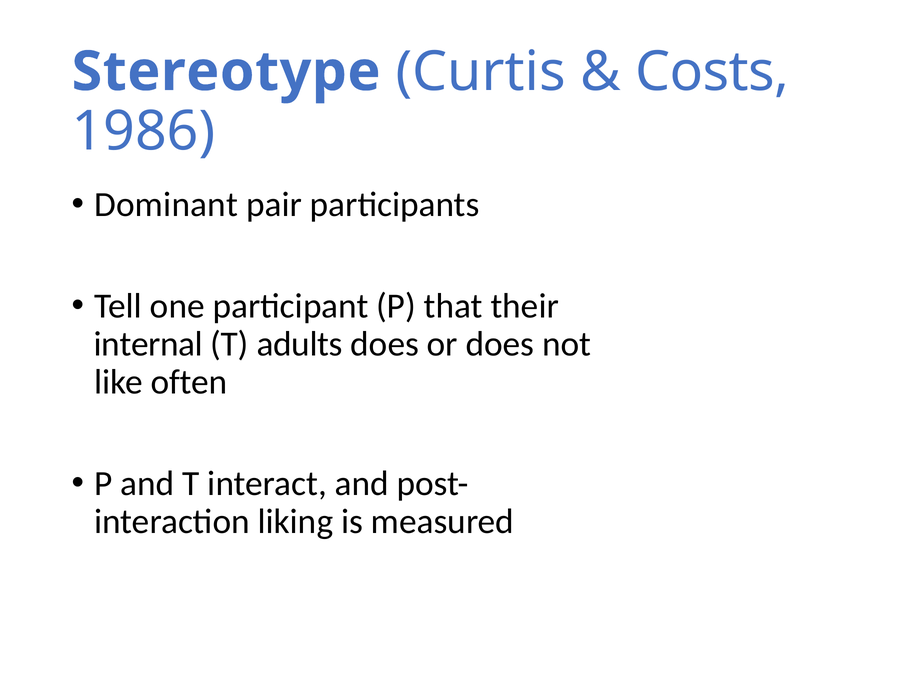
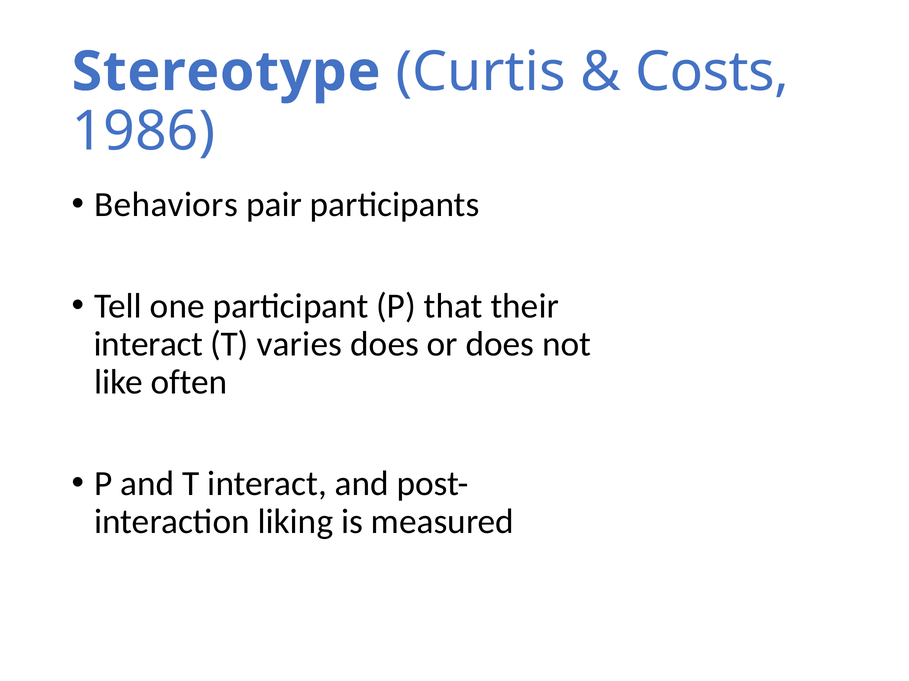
Dominant: Dominant -> Behaviors
internal at (148, 344): internal -> interact
adults: adults -> varies
